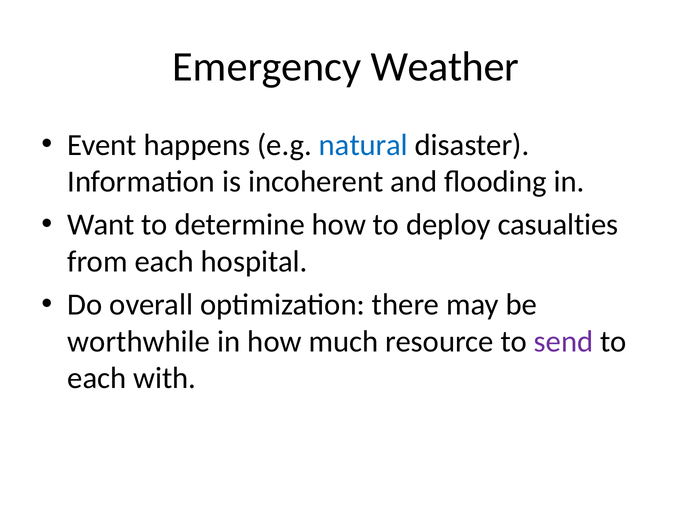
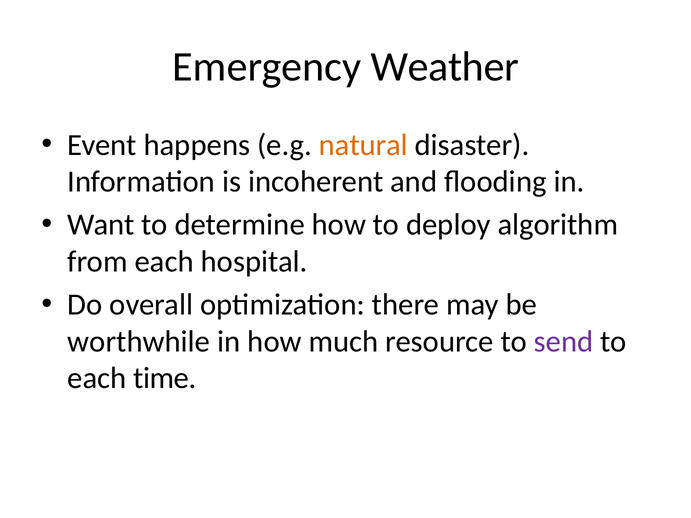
natural colour: blue -> orange
casualties: casualties -> algorithm
with: with -> time
